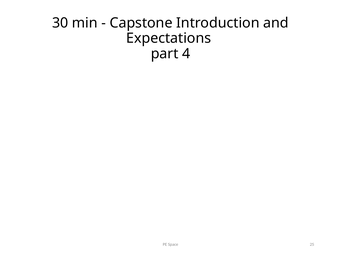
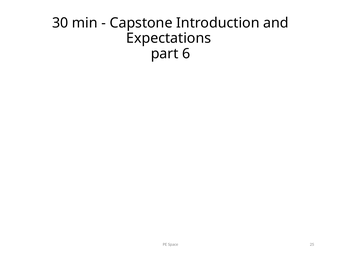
4: 4 -> 6
